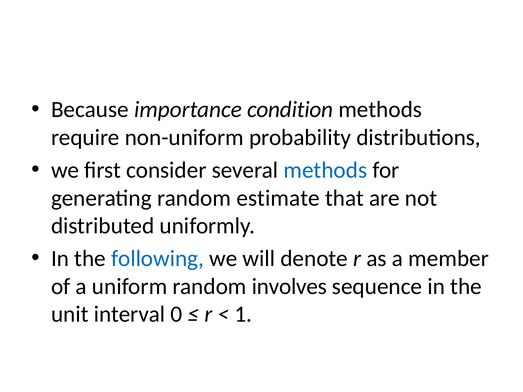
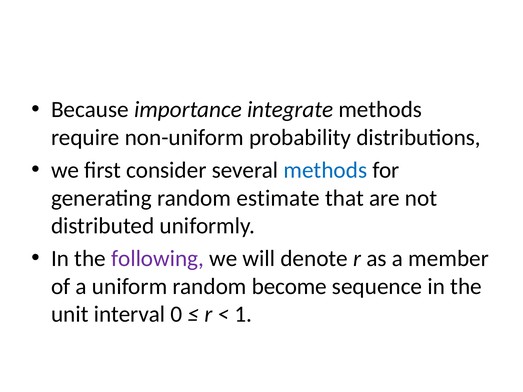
condition: condition -> integrate
following colour: blue -> purple
involves: involves -> become
